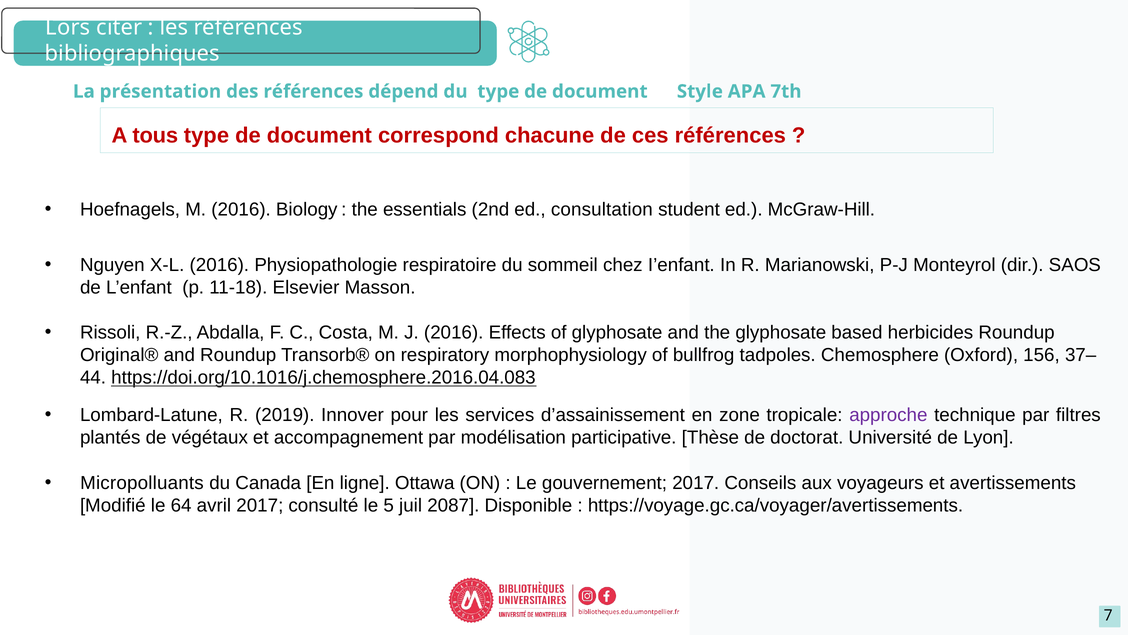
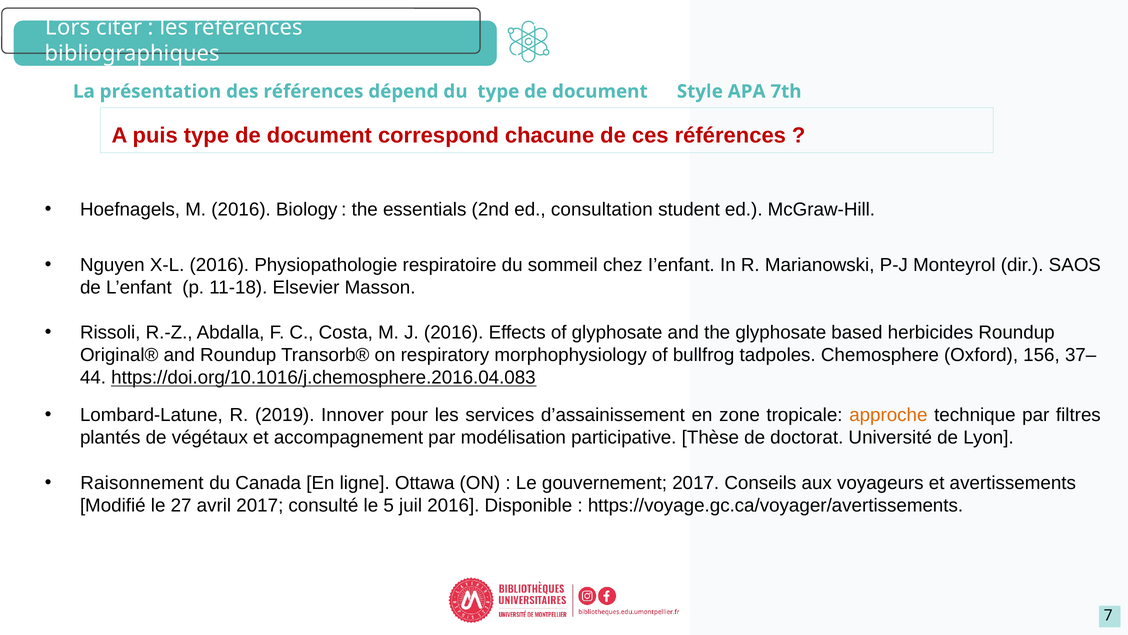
tous: tous -> puis
approche colour: purple -> orange
Micropolluants: Micropolluants -> Raisonnement
64: 64 -> 27
juil 2087: 2087 -> 2016
